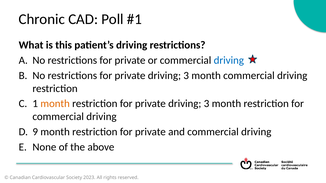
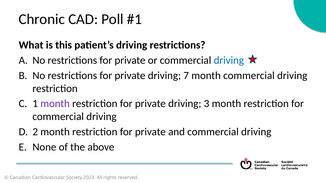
3 at (186, 76): 3 -> 7
month at (55, 104) colour: orange -> purple
9: 9 -> 2
